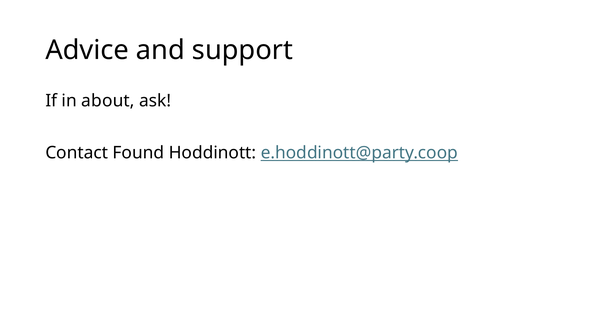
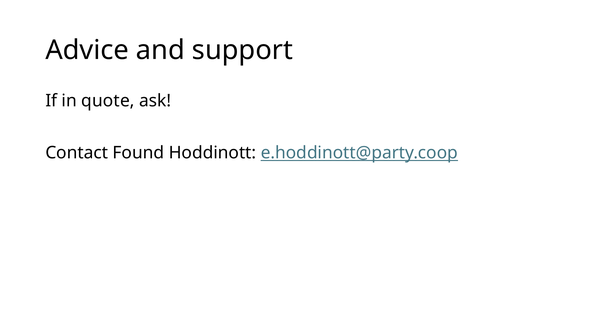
about: about -> quote
